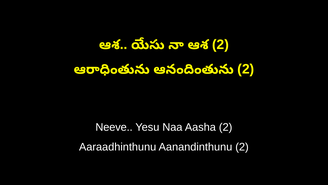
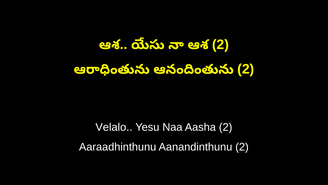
Neeve: Neeve -> Velalo
